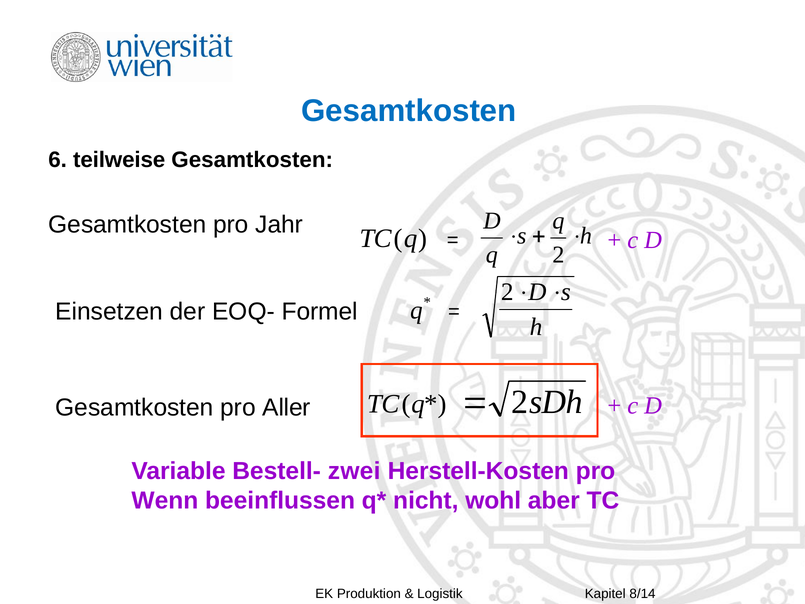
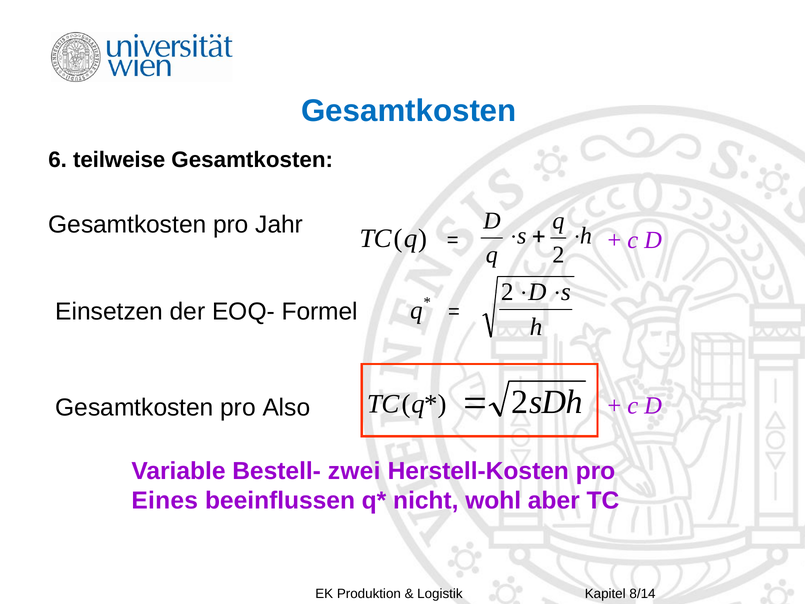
Aller: Aller -> Also
Wenn: Wenn -> Eines
